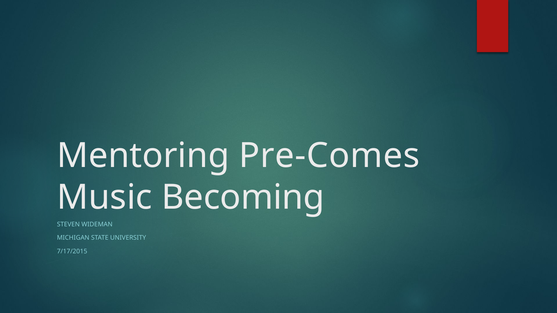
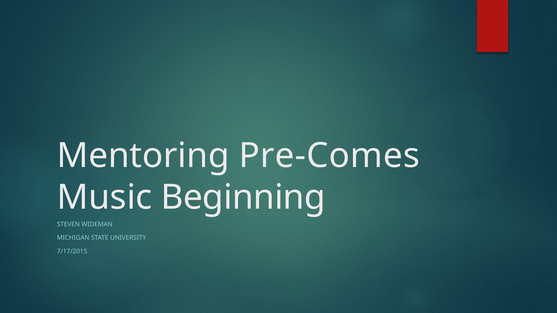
Becoming: Becoming -> Beginning
